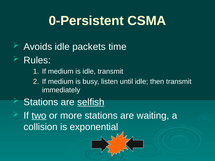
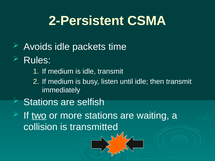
0-Persistent: 0-Persistent -> 2-Persistent
selfish underline: present -> none
exponential: exponential -> transmitted
